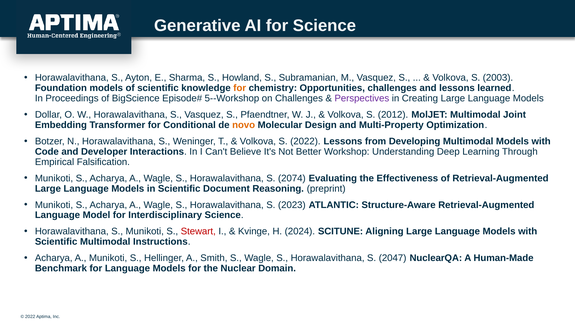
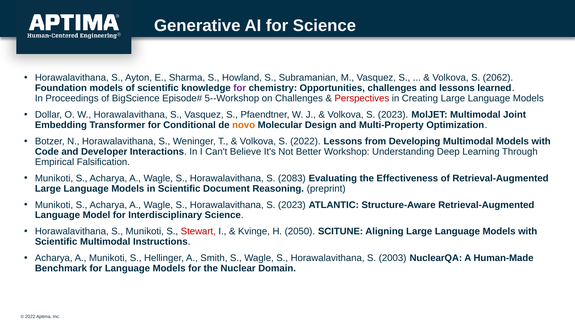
2003: 2003 -> 2062
for at (240, 88) colour: orange -> purple
Perspectives colour: purple -> red
Volkova S 2012: 2012 -> 2023
2074: 2074 -> 2083
2024: 2024 -> 2050
2047: 2047 -> 2003
